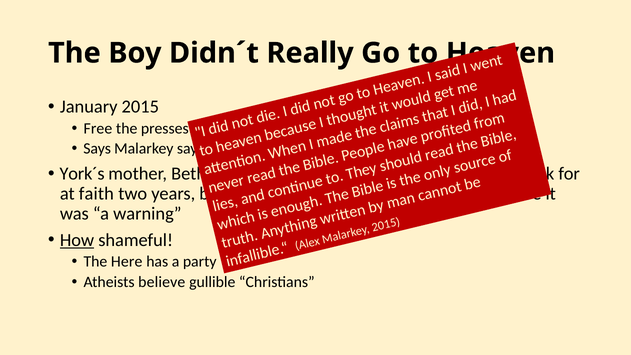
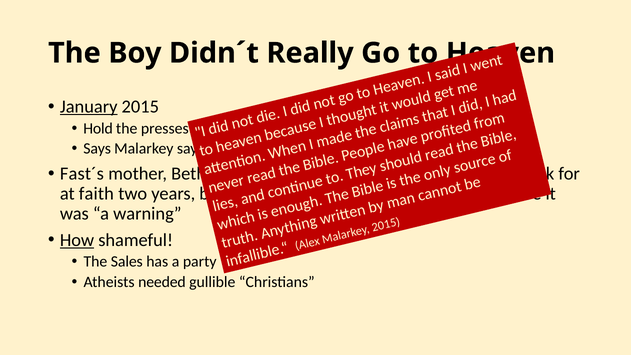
January underline: none -> present
Free: Free -> Hold
York´s: York´s -> Fast´s
Here: Here -> Sales
believe: believe -> needed
